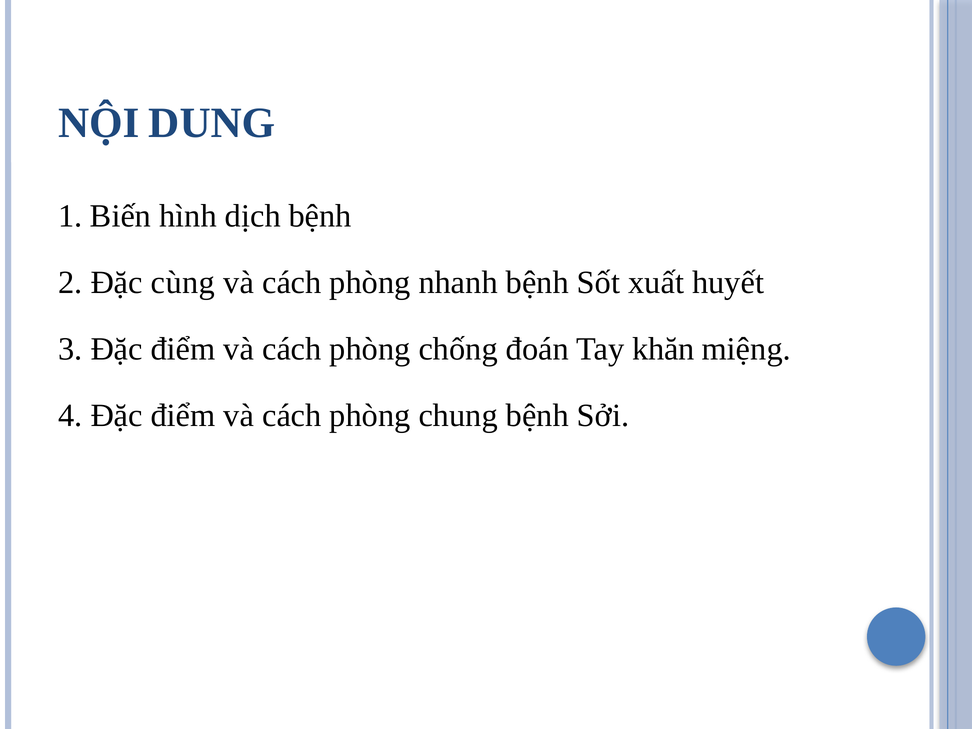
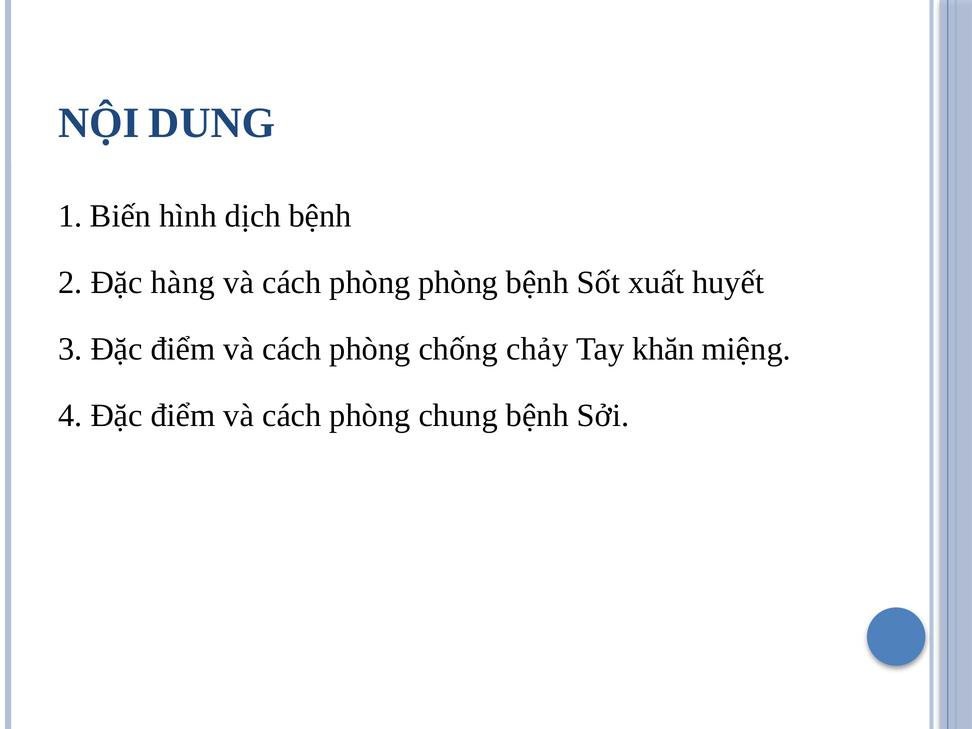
cùng: cùng -> hàng
phòng nhanh: nhanh -> phòng
đoán: đoán -> chảy
